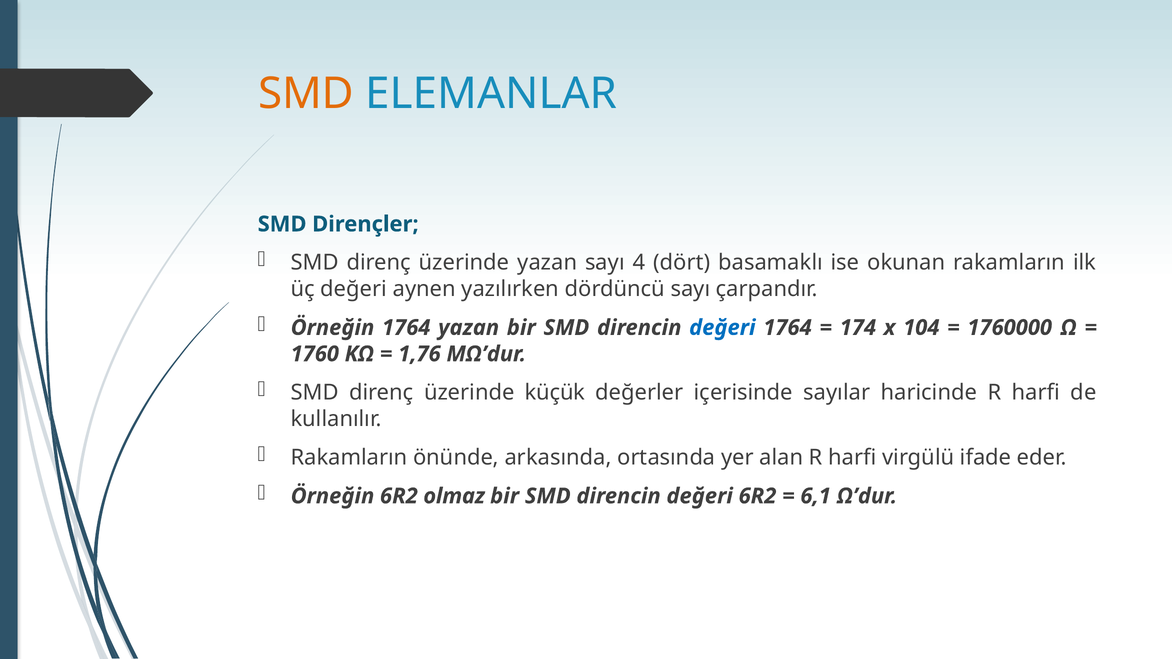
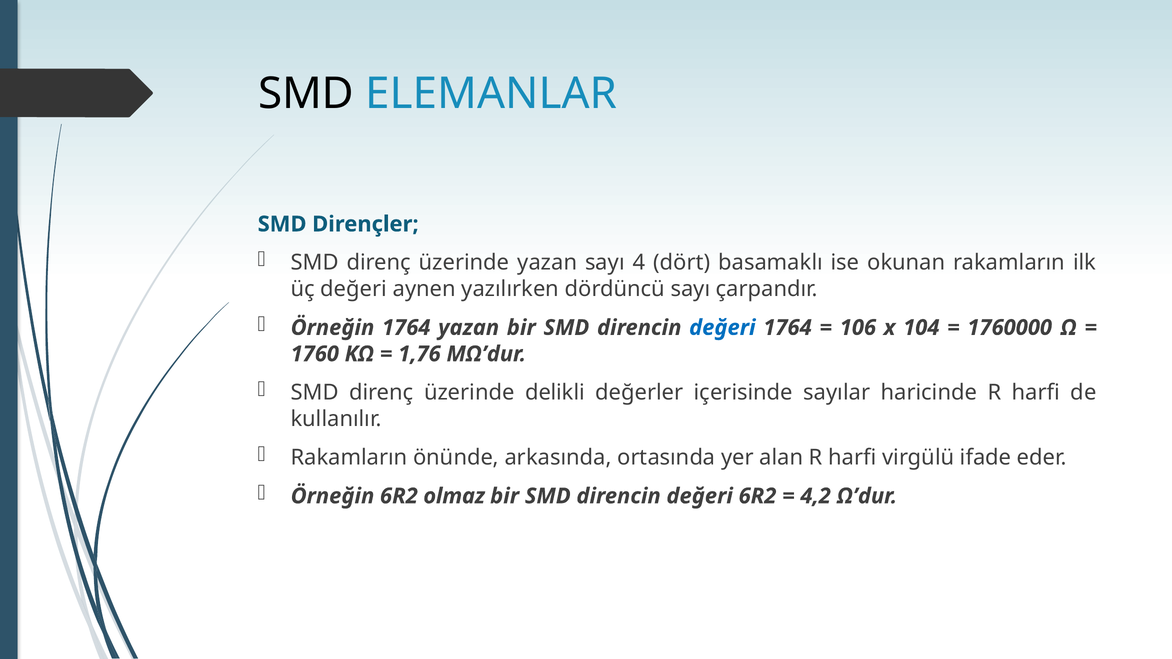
SMD at (306, 94) colour: orange -> black
174: 174 -> 106
küçük: küçük -> delikli
6,1: 6,1 -> 4,2
